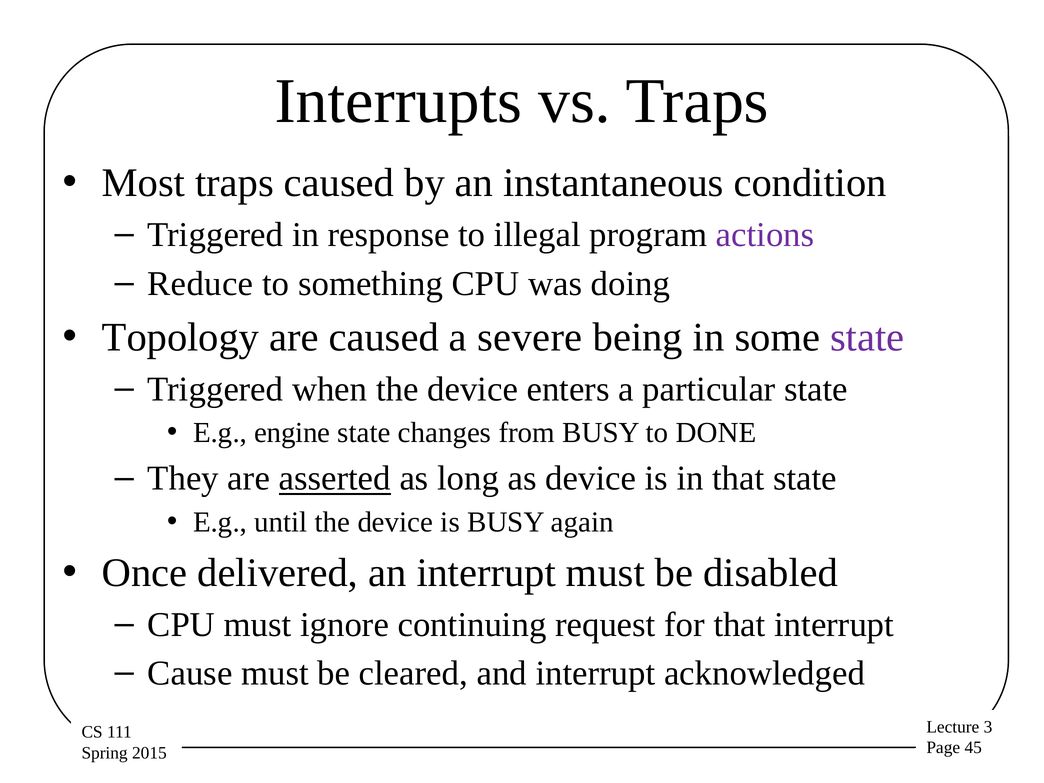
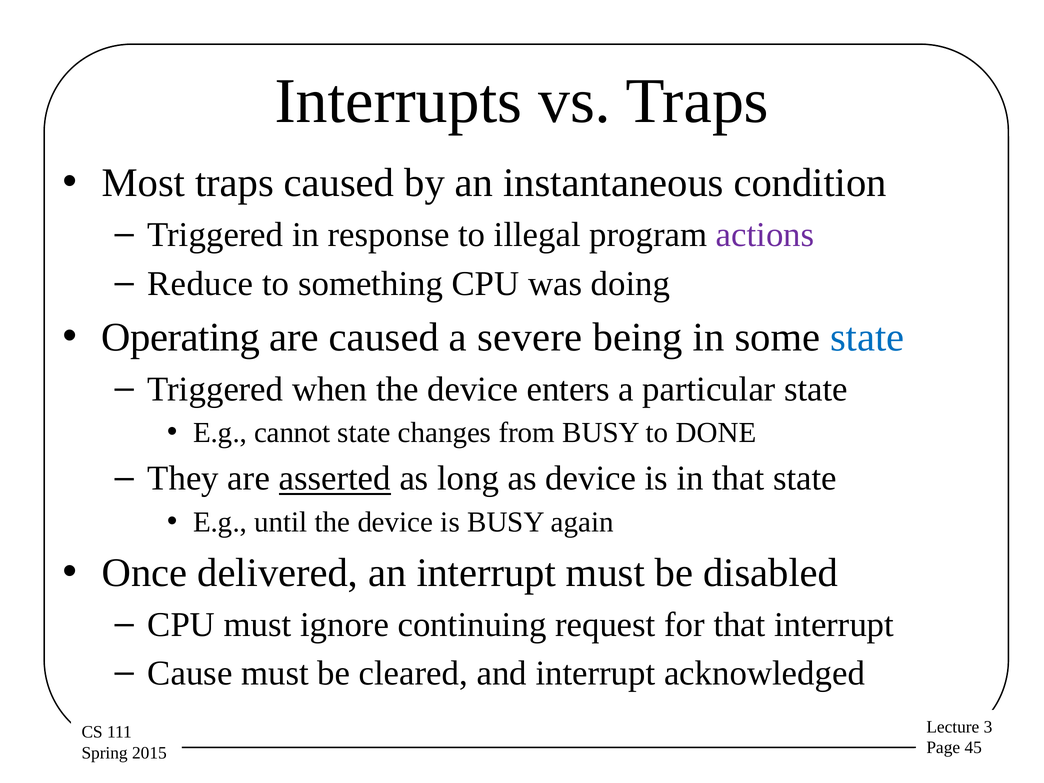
Topology: Topology -> Operating
state at (867, 337) colour: purple -> blue
engine: engine -> cannot
